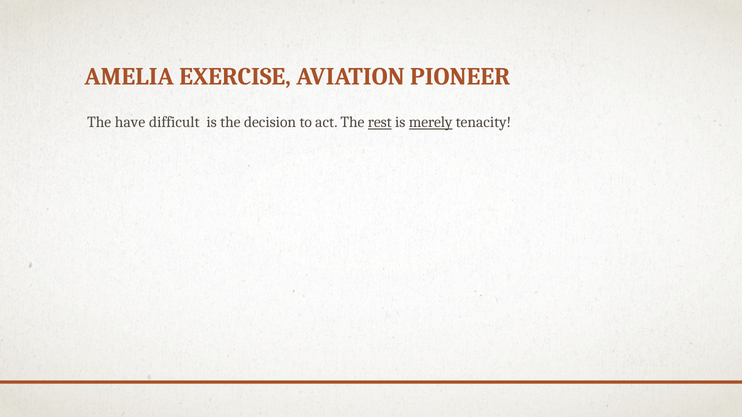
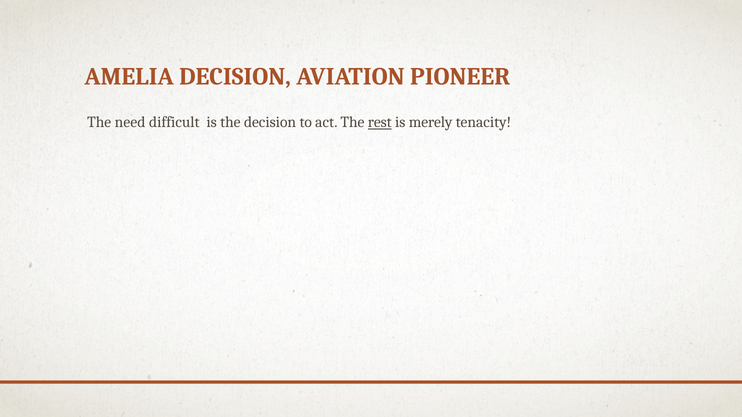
AMELIA EXERCISE: EXERCISE -> DECISION
have: have -> need
merely underline: present -> none
